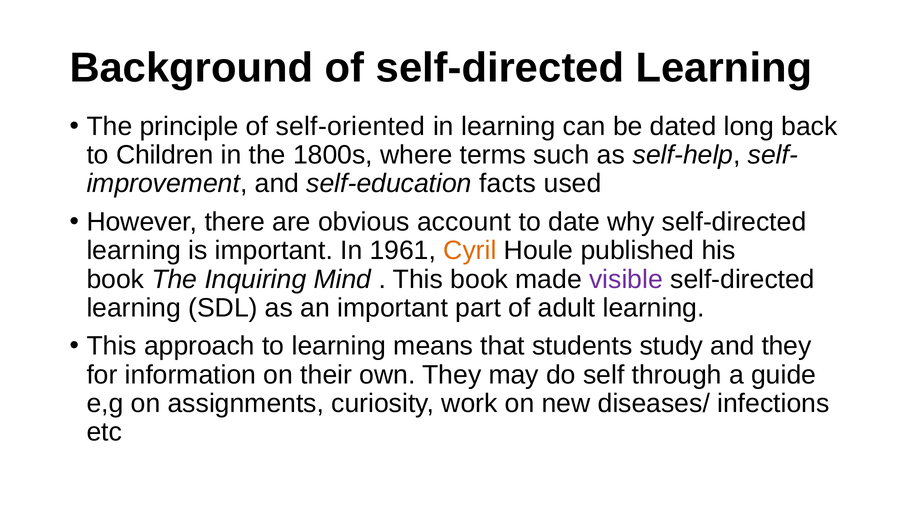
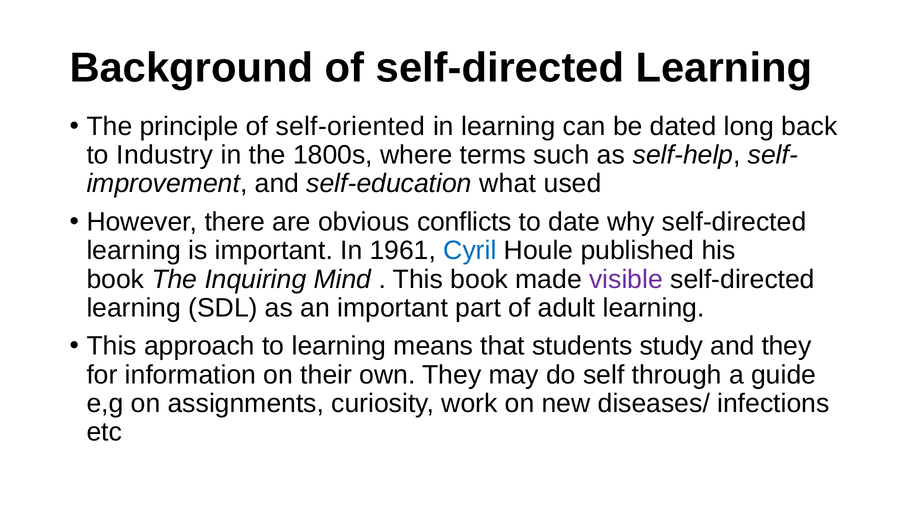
Children: Children -> Industry
facts: facts -> what
account: account -> conflicts
Cyril colour: orange -> blue
